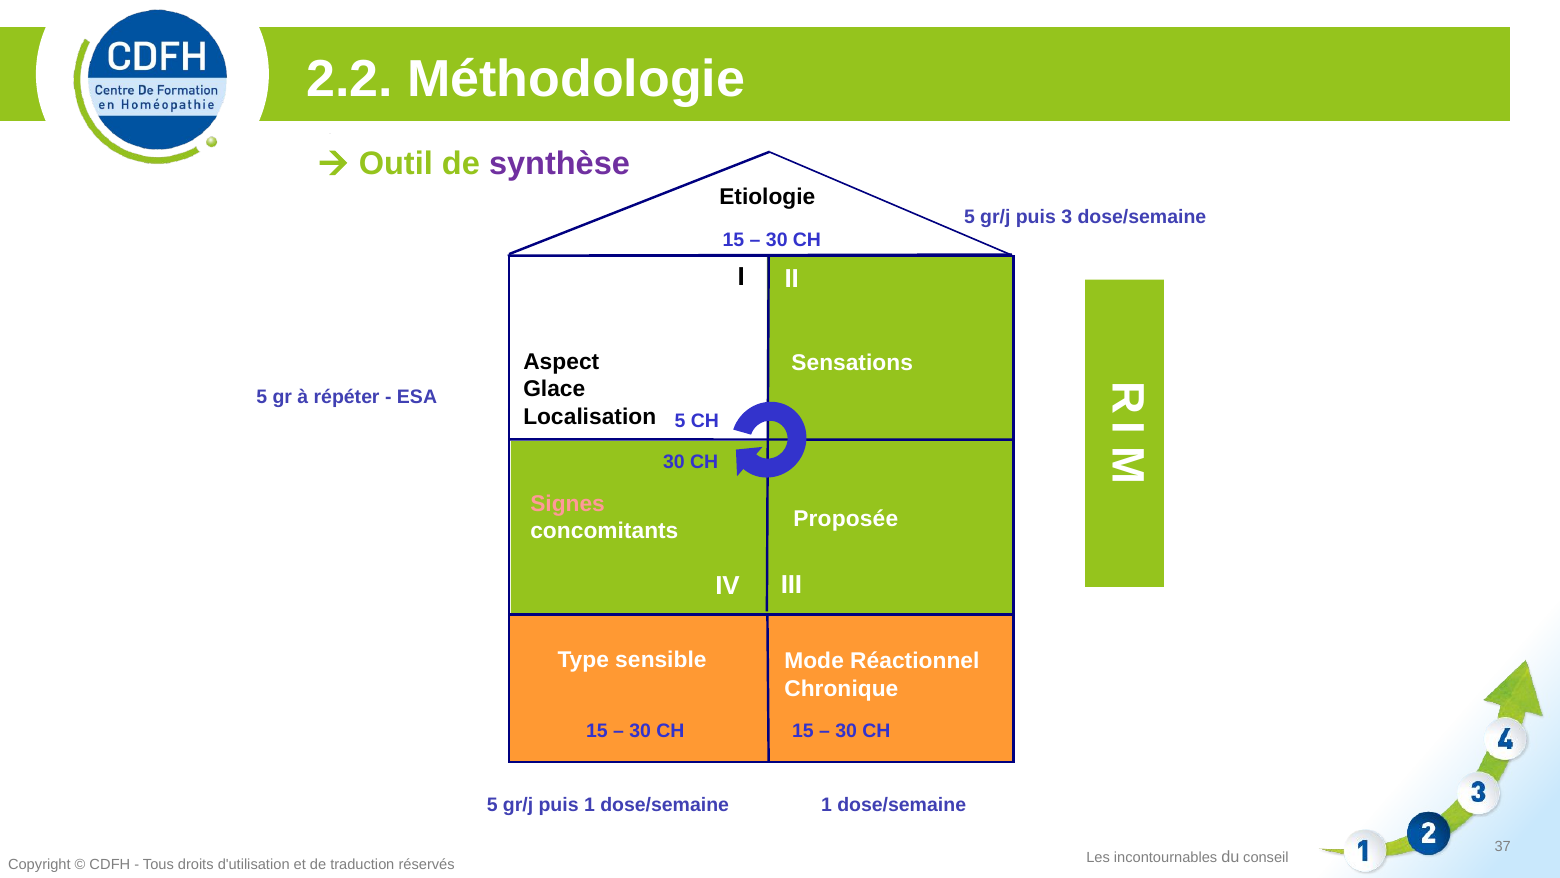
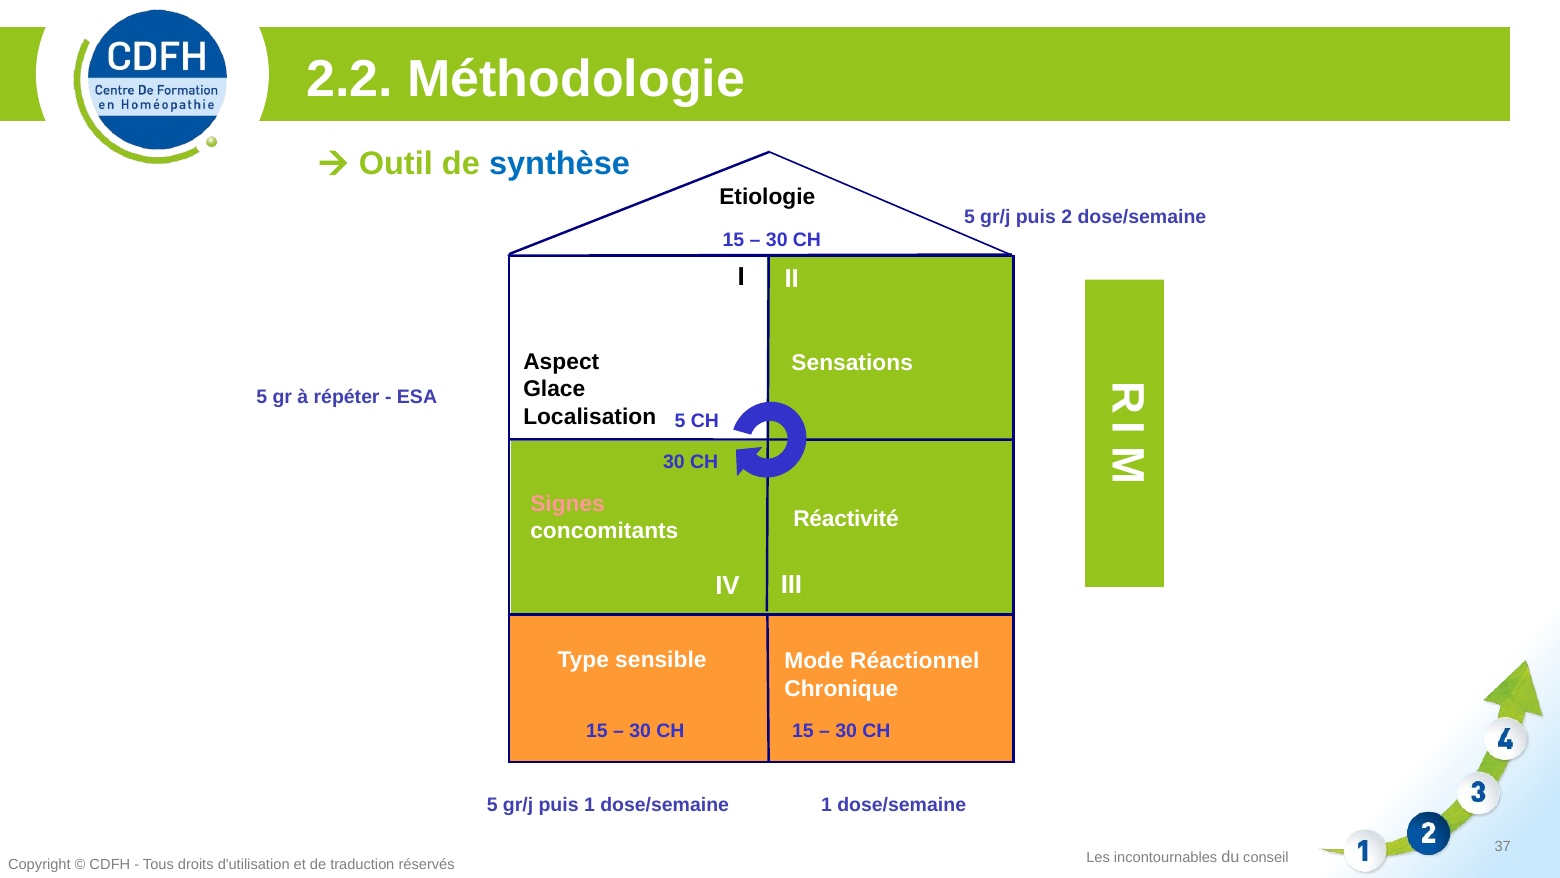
synthèse colour: purple -> blue
3: 3 -> 2
Proposée: Proposée -> Réactivité
